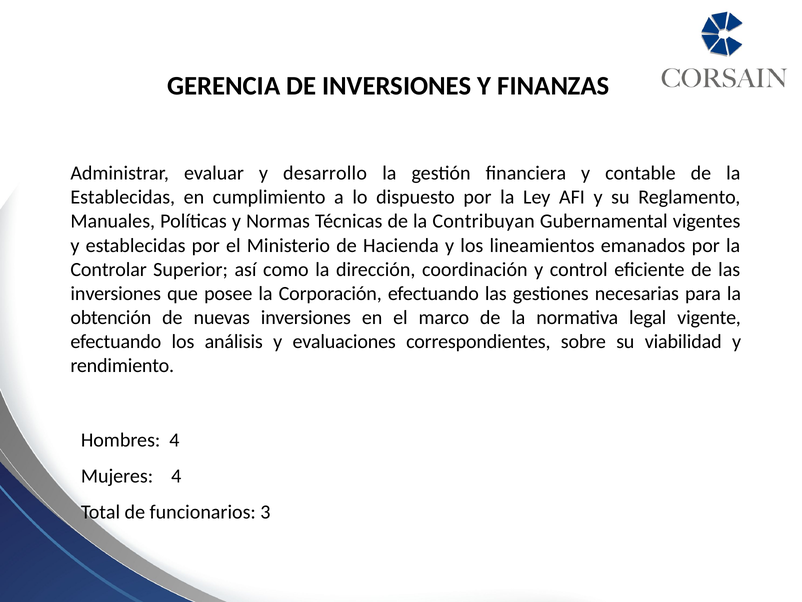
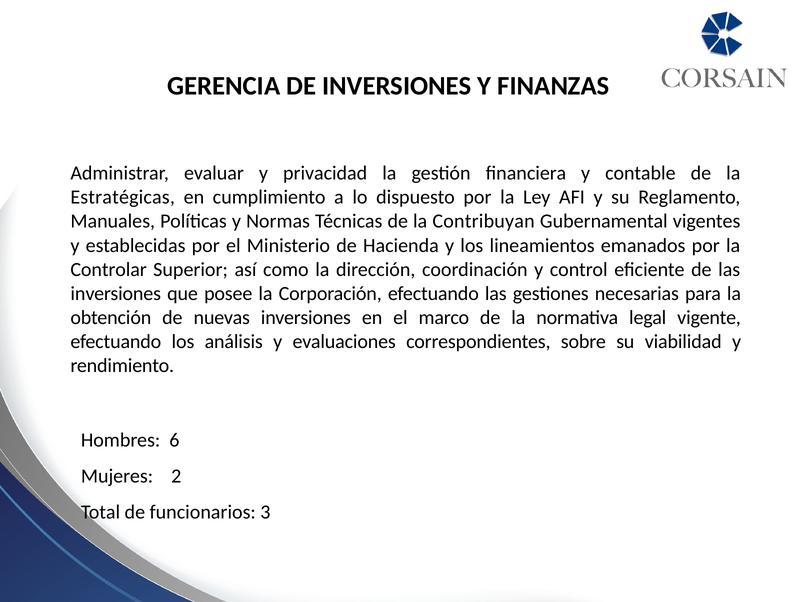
desarrollo: desarrollo -> privacidad
Establecidas at (123, 197): Establecidas -> Estratégicas
Hombres 4: 4 -> 6
Mujeres 4: 4 -> 2
